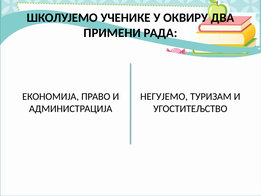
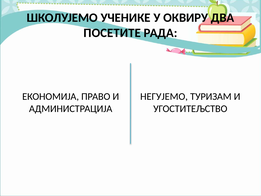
ПРИМЕНИ: ПРИМЕНИ -> ПОСЕТИТЕ
